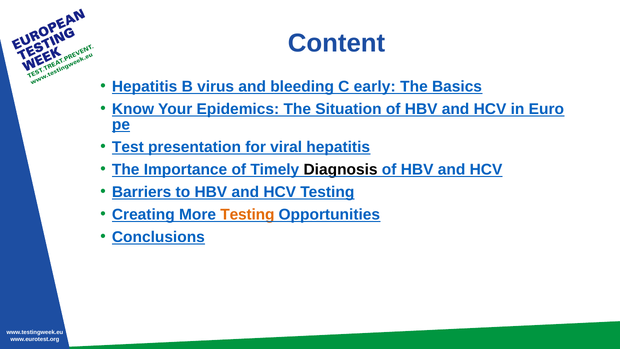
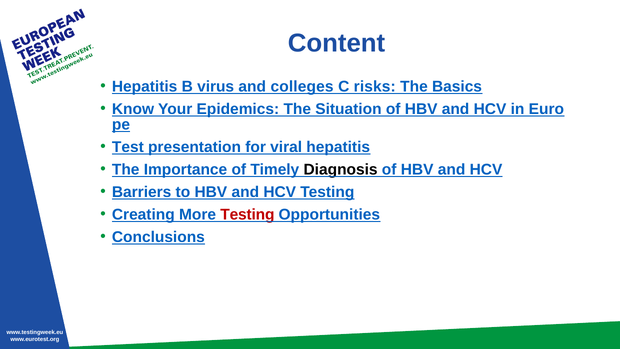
bleeding: bleeding -> colleges
early: early -> risks
Testing at (247, 214) colour: orange -> red
